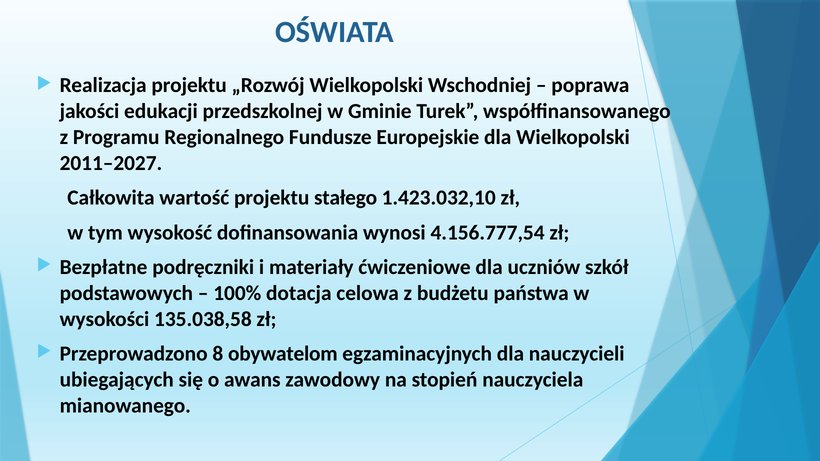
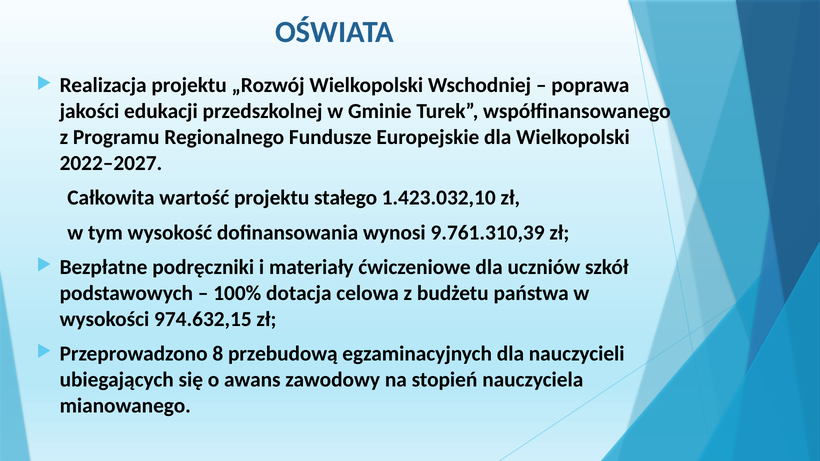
2011–2027: 2011–2027 -> 2022–2027
4.156.777,54: 4.156.777,54 -> 9.761.310,39
135.038,58: 135.038,58 -> 974.632,15
obywatelom: obywatelom -> przebudową
